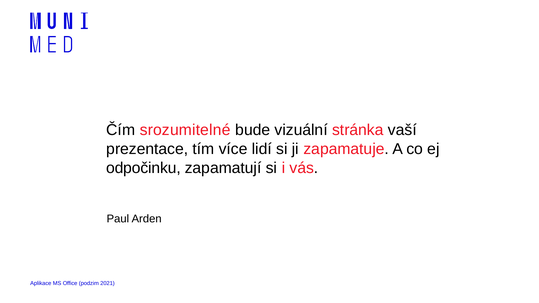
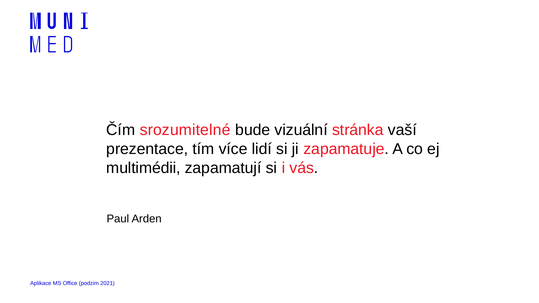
odpočinku: odpočinku -> multimédii
